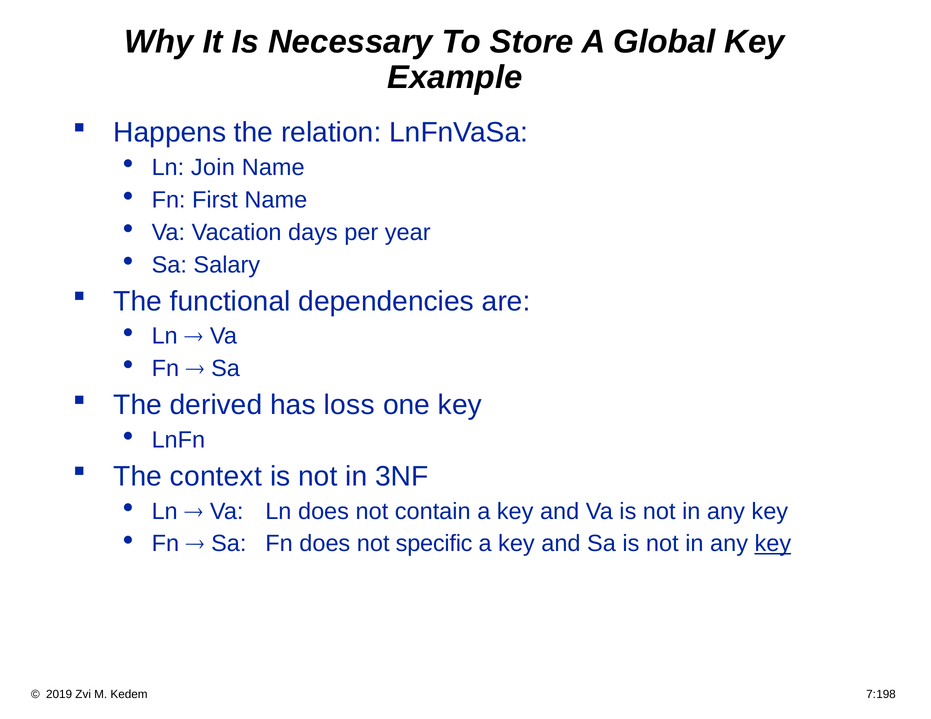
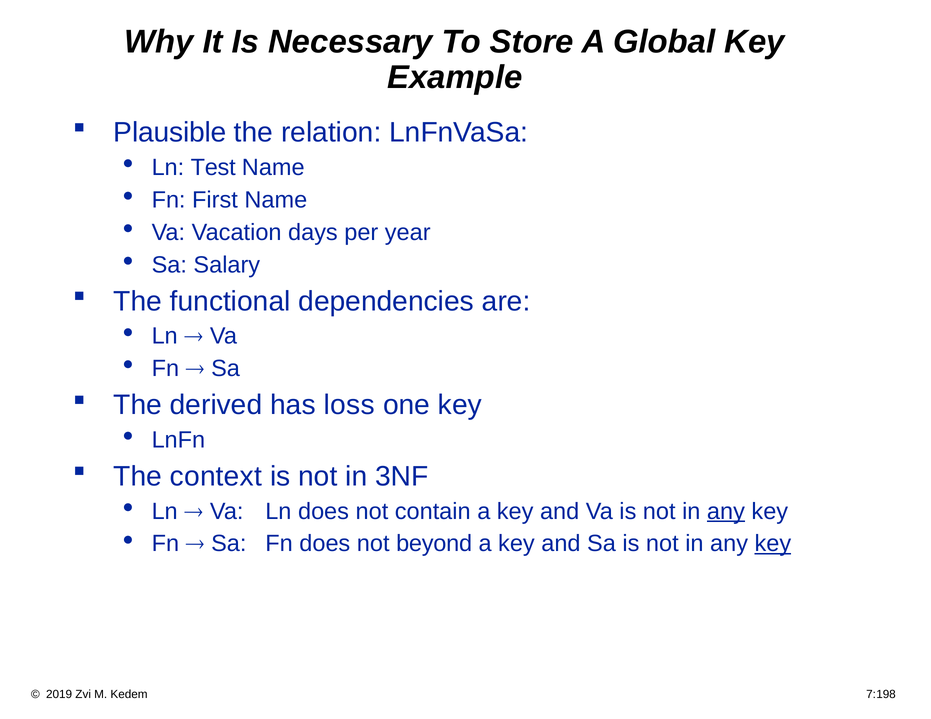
Happens: Happens -> Plausible
Join: Join -> Test
any at (726, 512) underline: none -> present
specific: specific -> beyond
